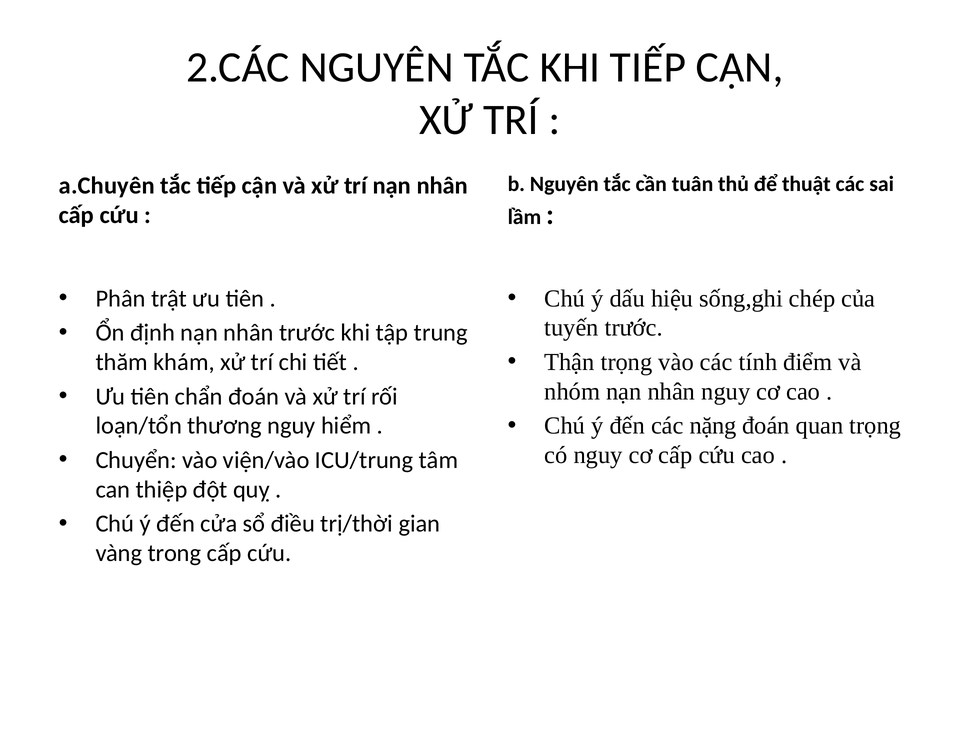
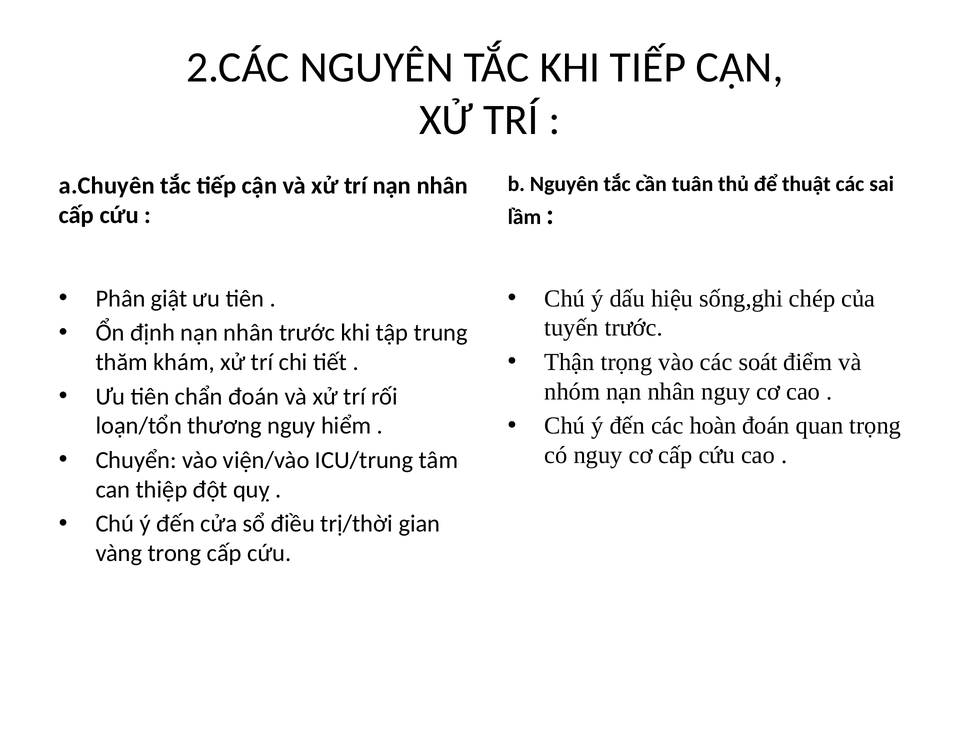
trật: trật -> giật
tính: tính -> soát
nặng: nặng -> hoàn
